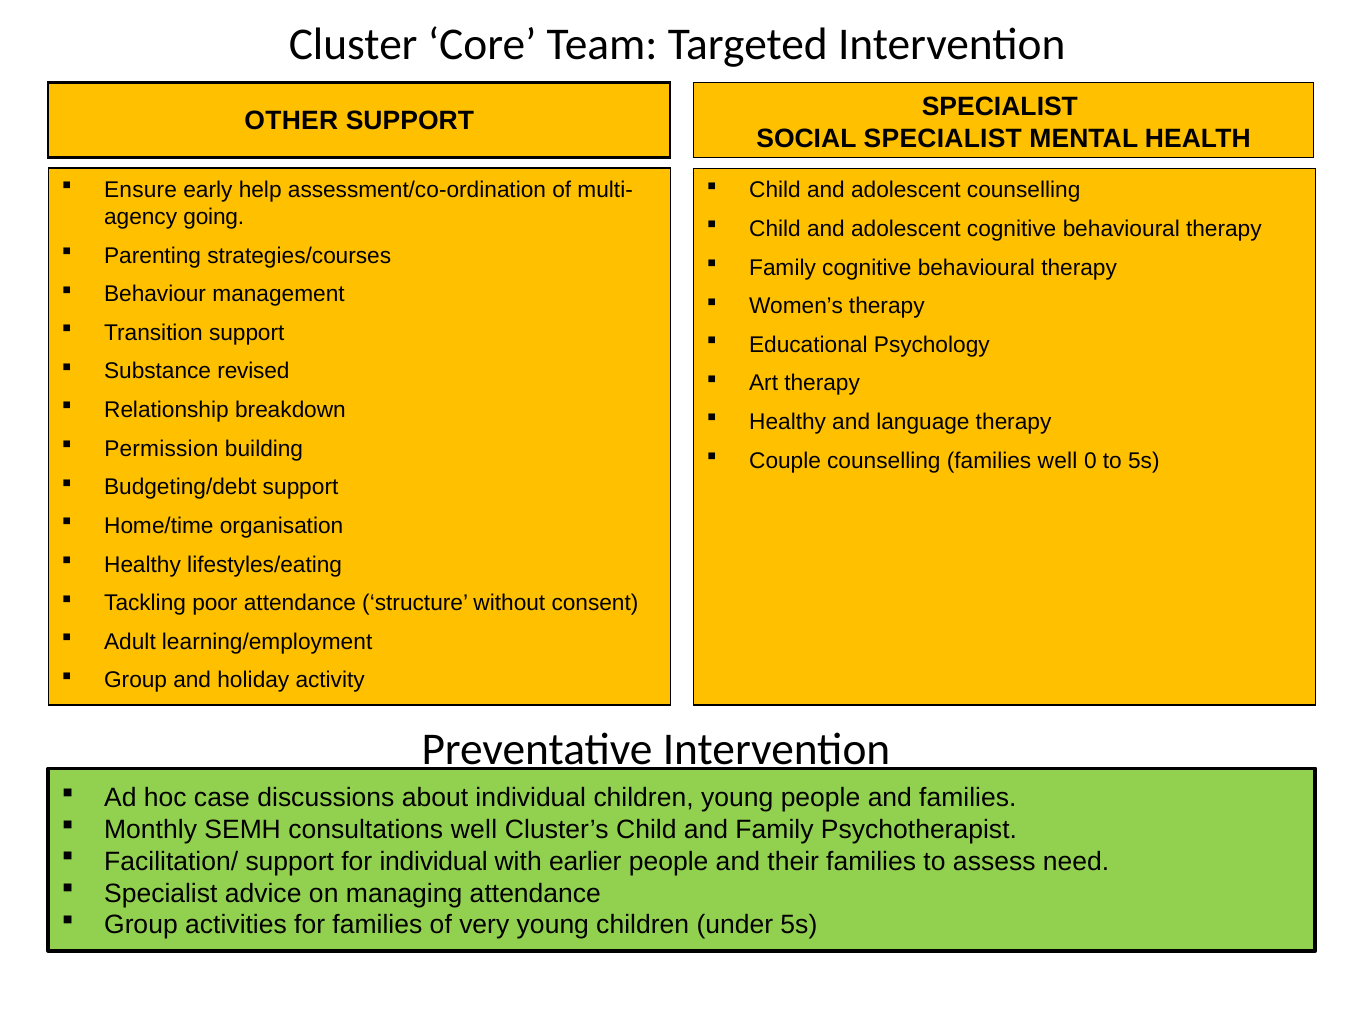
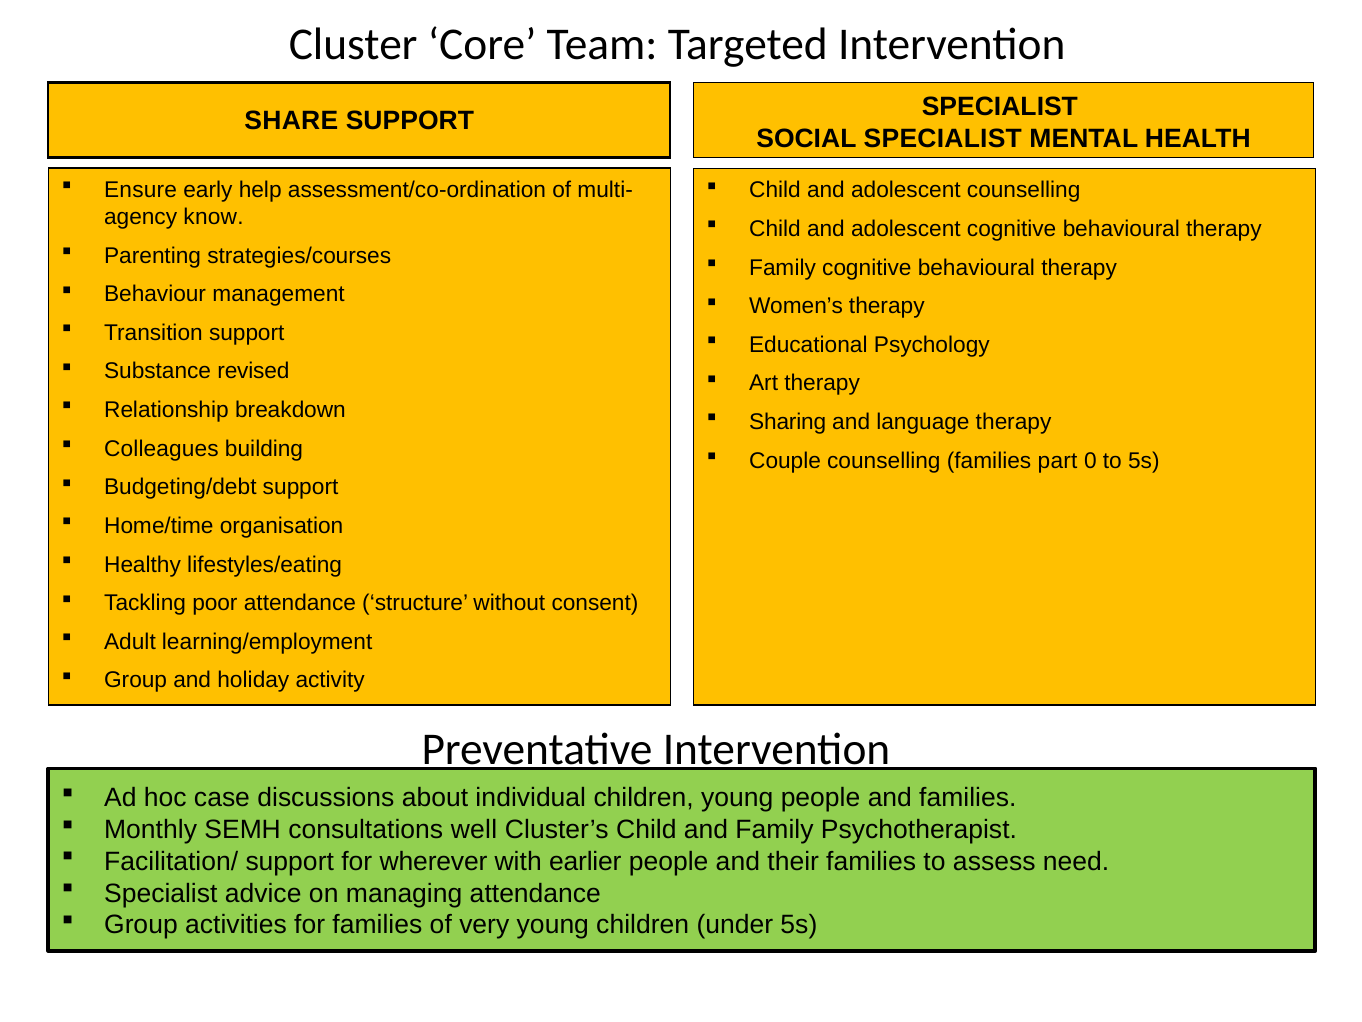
OTHER: OTHER -> SHARE
going: going -> know
Healthy at (788, 422): Healthy -> Sharing
Permission: Permission -> Colleagues
families well: well -> part
for individual: individual -> wherever
